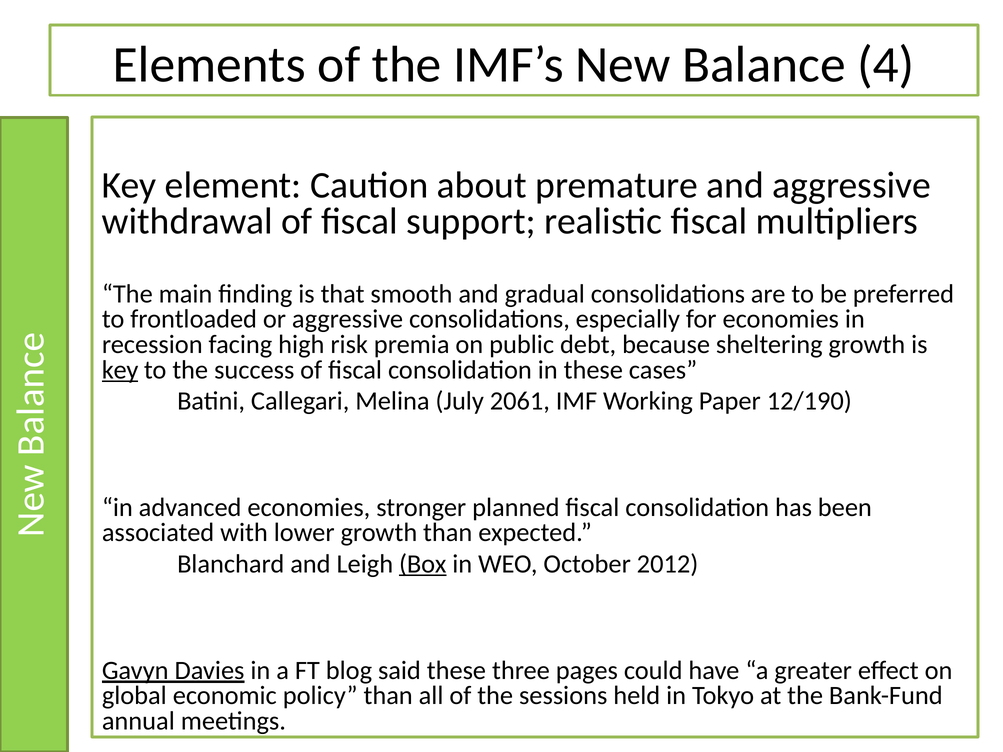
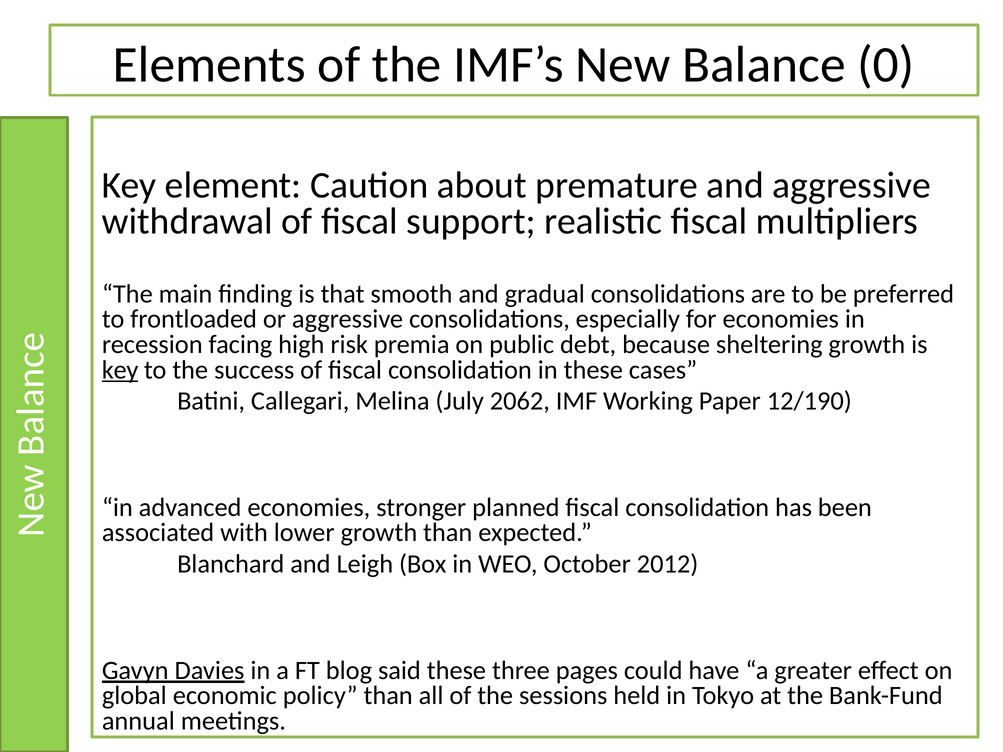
4: 4 -> 0
2061: 2061 -> 2062
Box underline: present -> none
